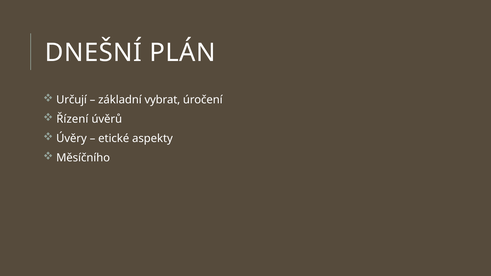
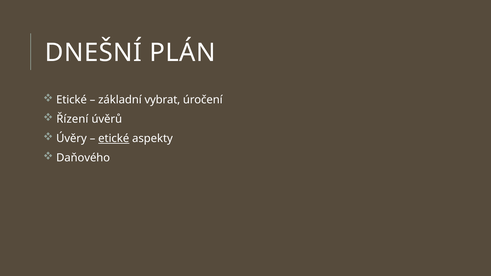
Určují at (72, 100): Určují -> Etické
etické at (114, 139) underline: none -> present
Měsíčního: Měsíčního -> Daňového
